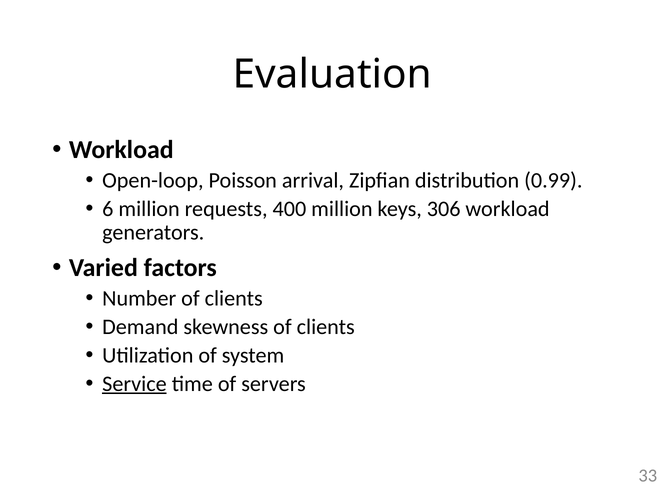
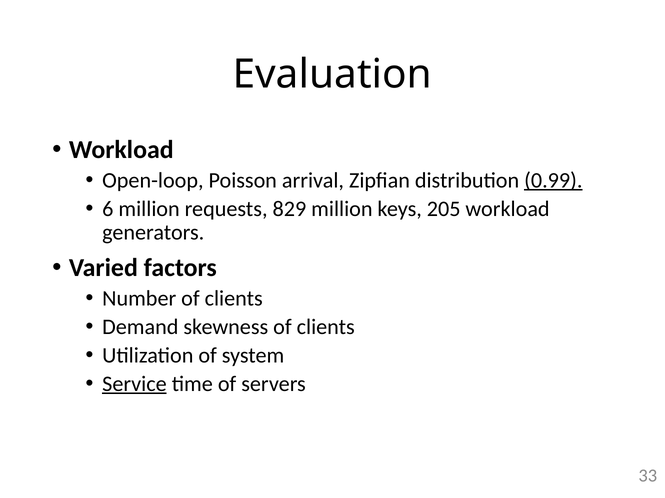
0.99 underline: none -> present
400: 400 -> 829
306: 306 -> 205
